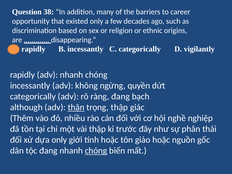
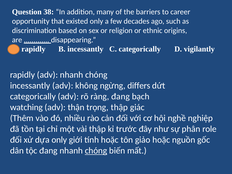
quyền: quyền -> differs
although: although -> watching
thận underline: present -> none
thái: thái -> role
